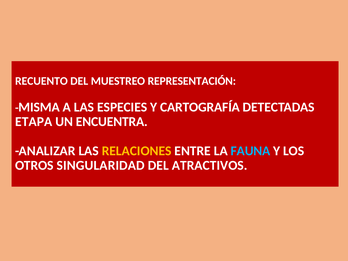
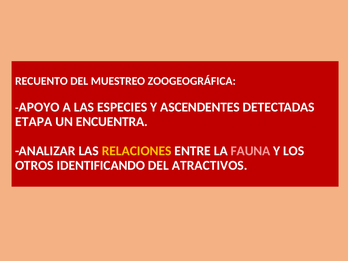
REPRESENTACIÓN: REPRESENTACIÓN -> ZOOGEOGRÁFICA
MISMA: MISMA -> APOYO
CARTOGRAFÍA: CARTOGRAFÍA -> ASCENDENTES
FAUNA colour: light blue -> pink
SINGULARIDAD: SINGULARIDAD -> IDENTIFICANDO
